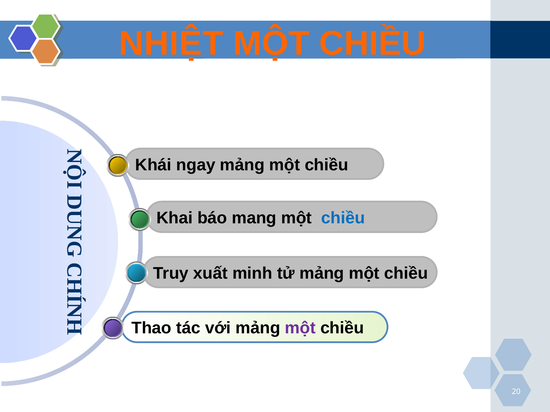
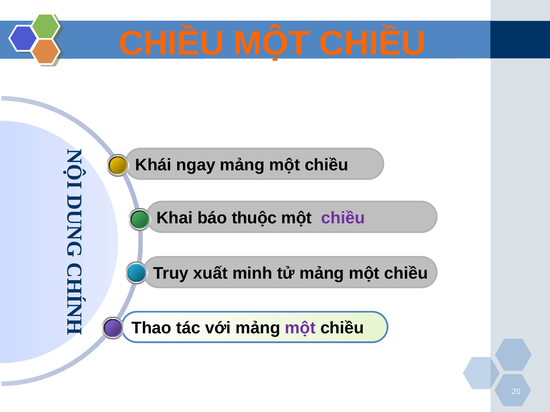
NHIỆT at (171, 44): NHIỆT -> CHIỀU
mang: mang -> thuộc
chiều at (343, 218) colour: blue -> purple
